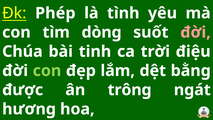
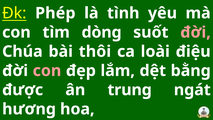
tinh: tinh -> thôi
trời: trời -> loài
con at (47, 71) colour: light green -> pink
trông: trông -> trung
